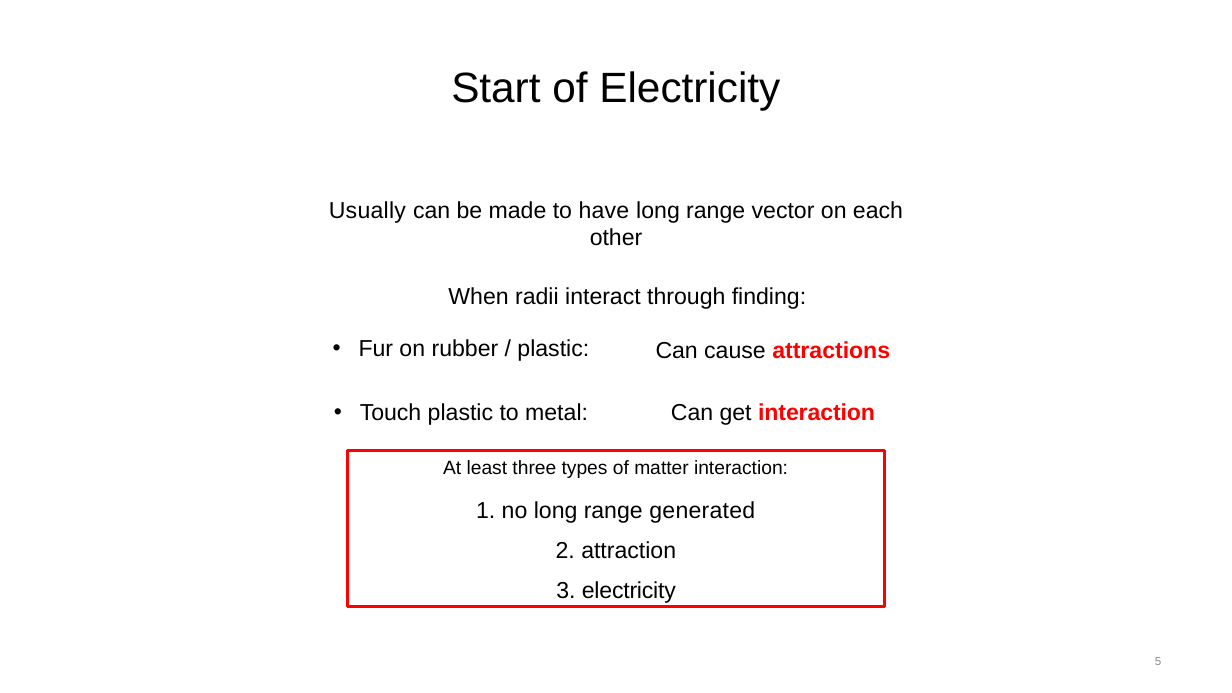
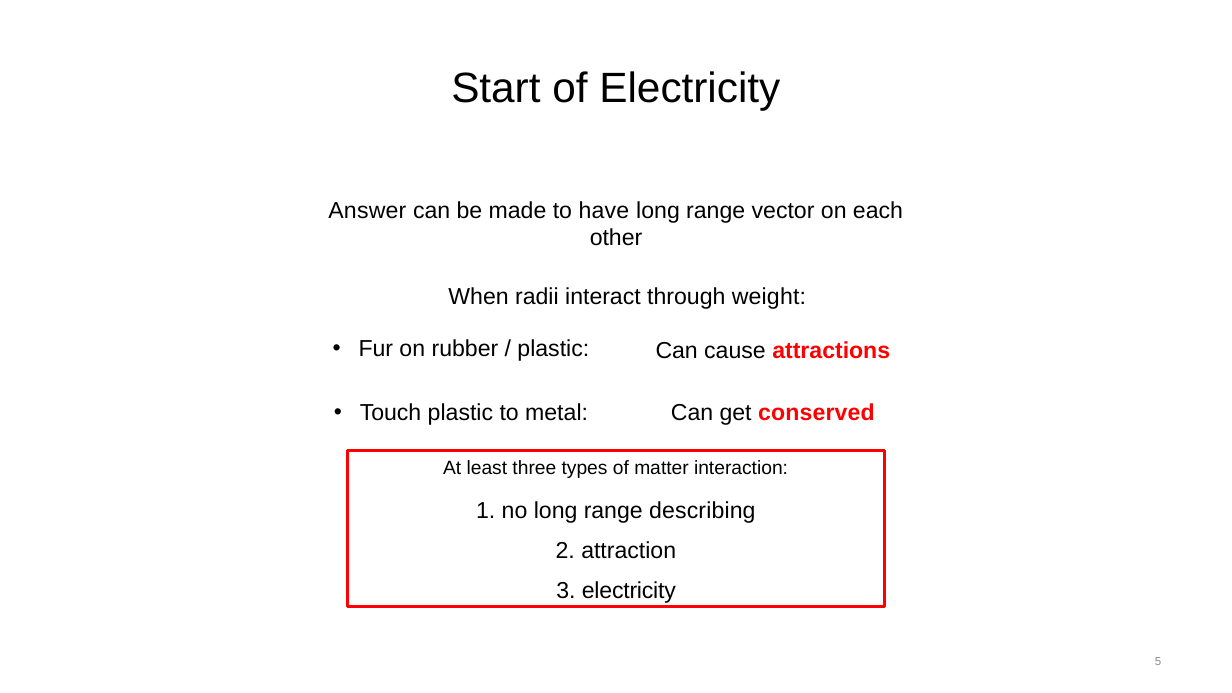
Usually: Usually -> Answer
finding: finding -> weight
get interaction: interaction -> conserved
generated: generated -> describing
